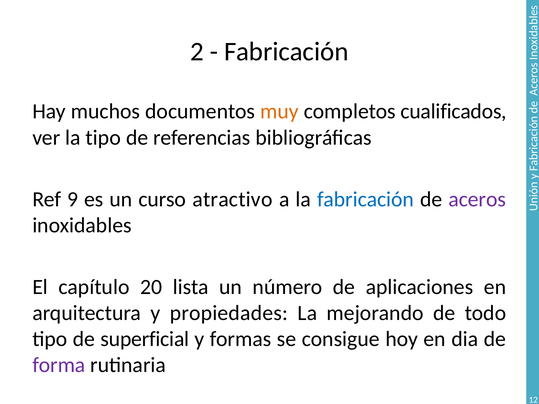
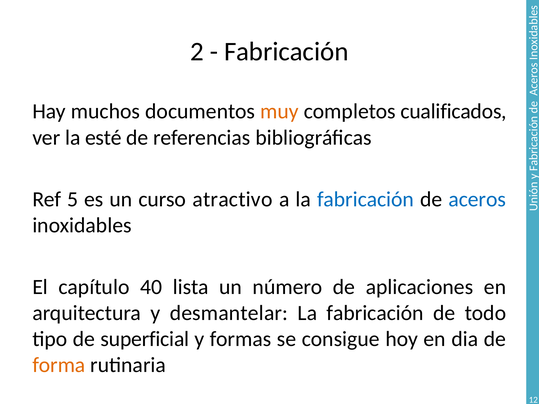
la tipo: tipo -> esté
9: 9 -> 5
aceros colour: purple -> blue
20: 20 -> 40
propiedades: propiedades -> desmantelar
mejorando at (375, 313): mejorando -> fabricación
forma colour: purple -> orange
